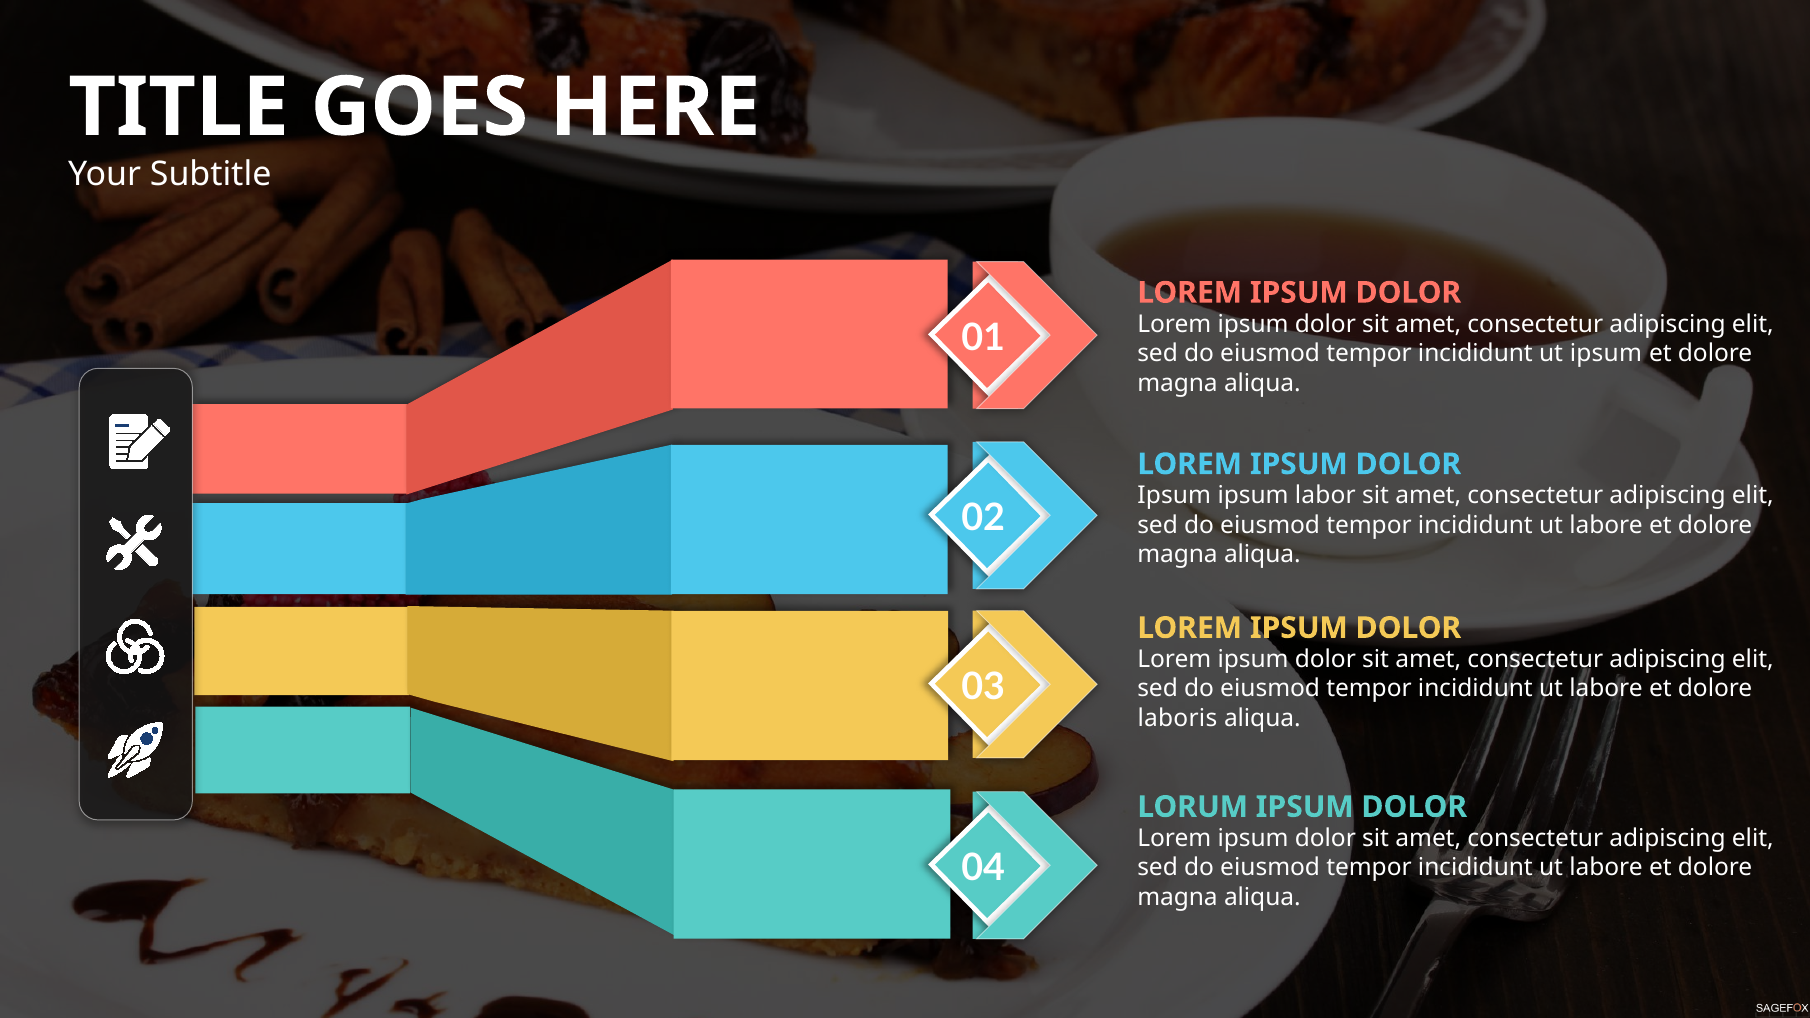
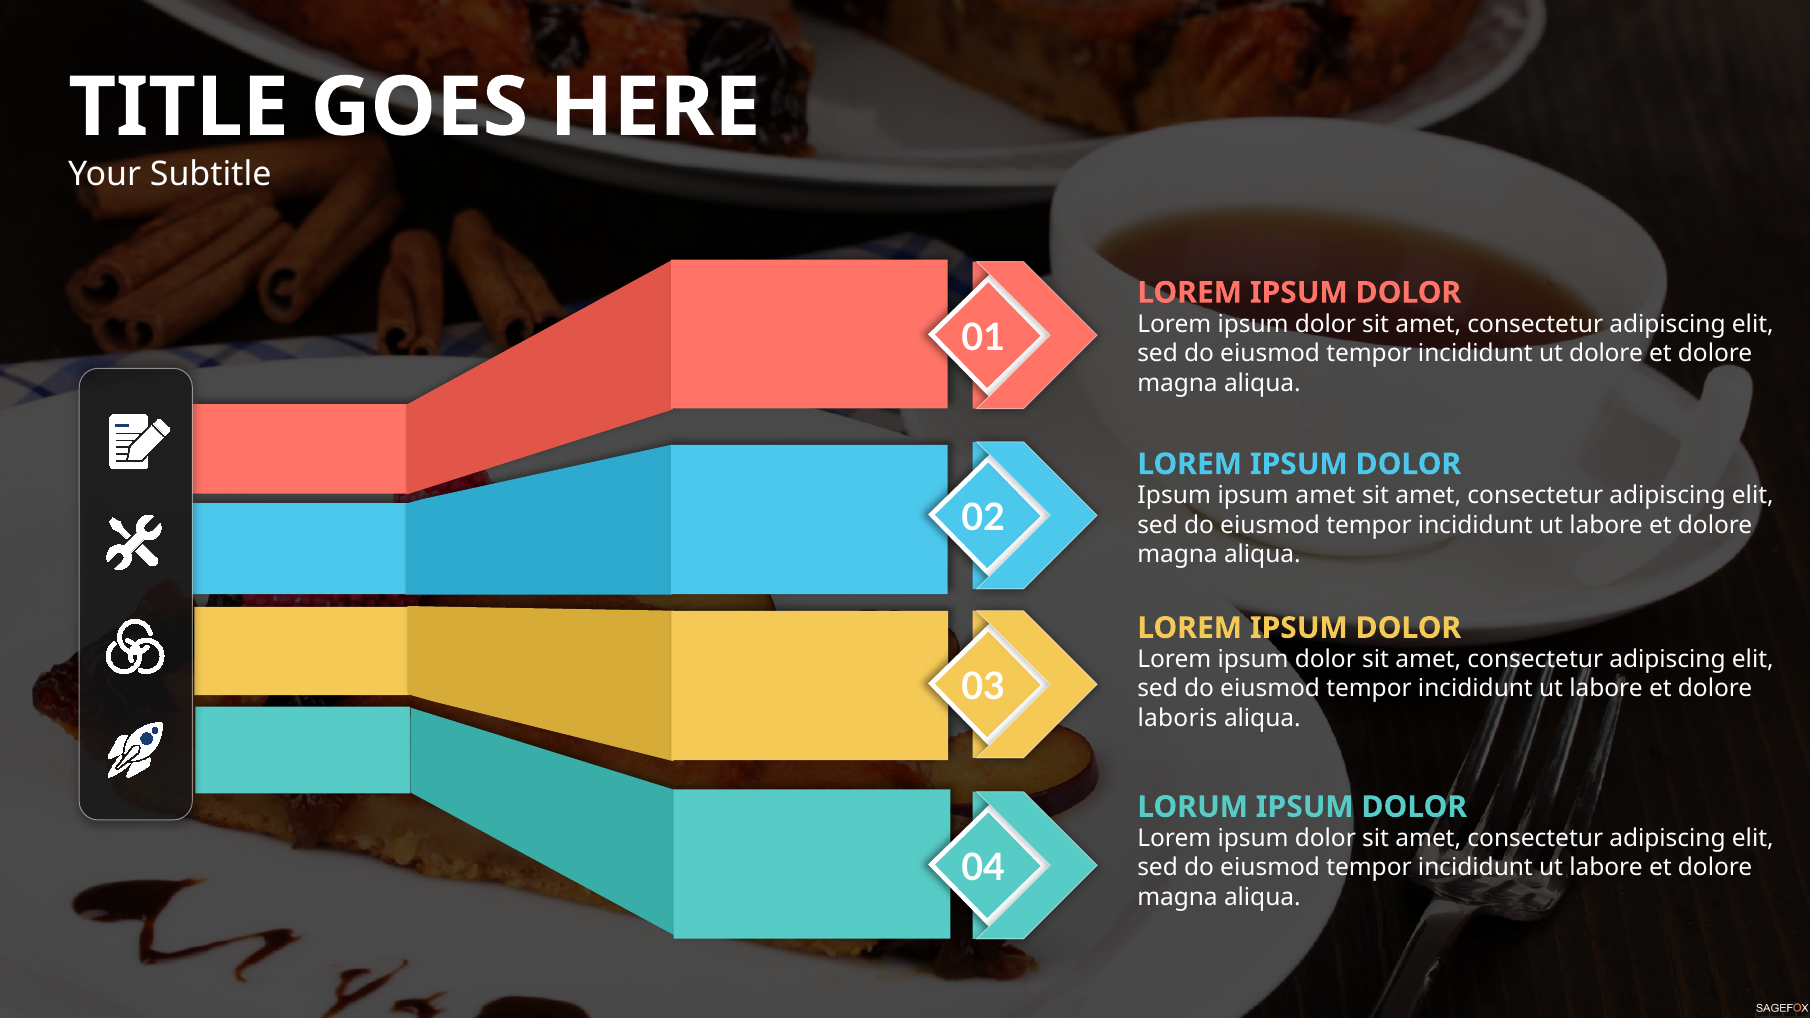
ut ipsum: ipsum -> dolore
ipsum labor: labor -> amet
